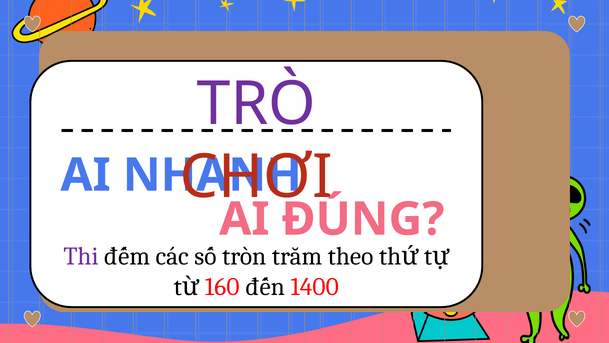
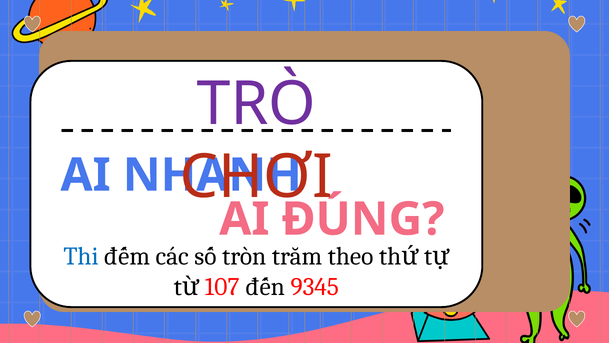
Thi colour: purple -> blue
160: 160 -> 107
1400: 1400 -> 9345
